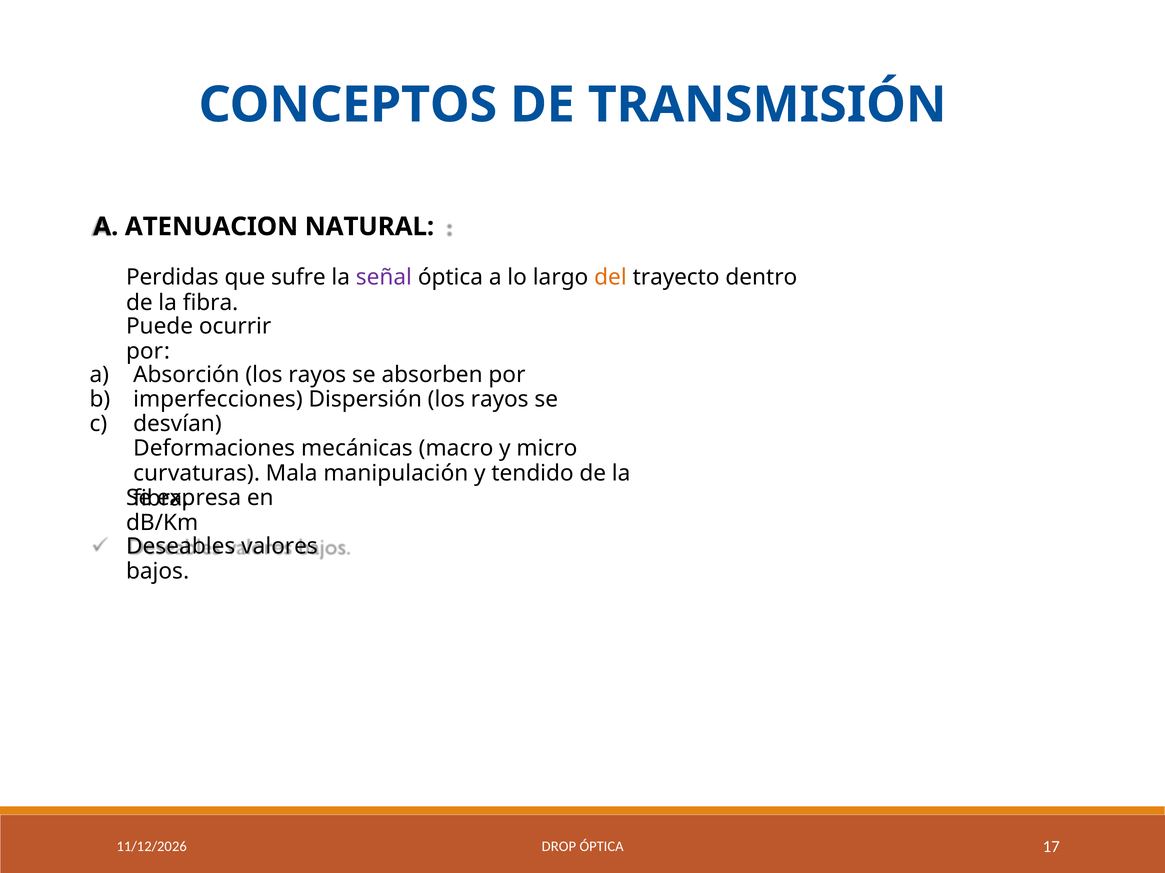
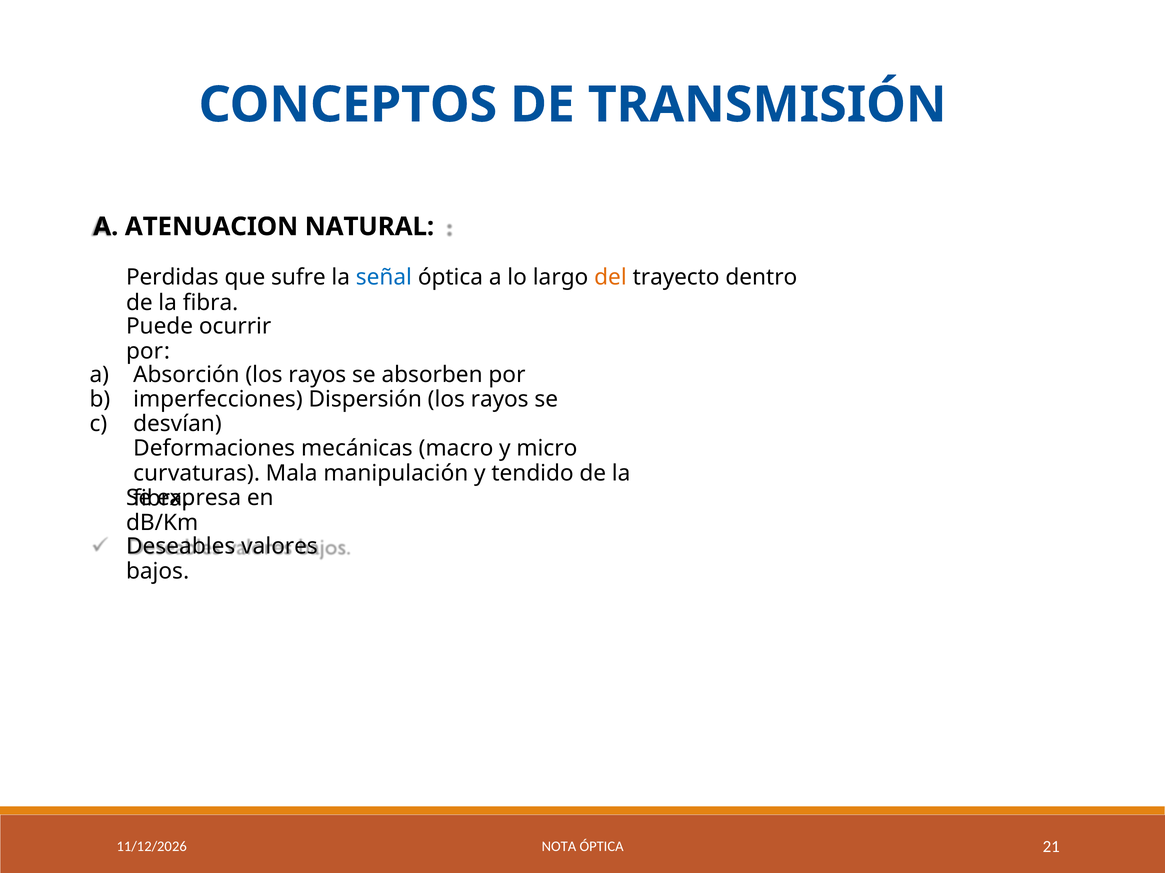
señal colour: purple -> blue
DROP: DROP -> NOTA
17: 17 -> 21
